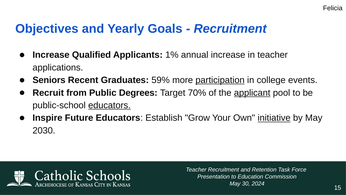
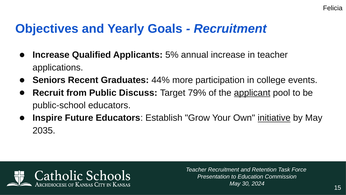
1%: 1% -> 5%
59%: 59% -> 44%
participation underline: present -> none
Degrees: Degrees -> Discuss
70%: 70% -> 79%
educators at (109, 105) underline: present -> none
2030: 2030 -> 2035
